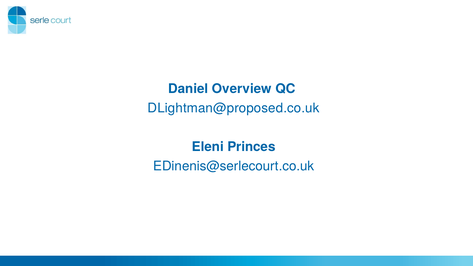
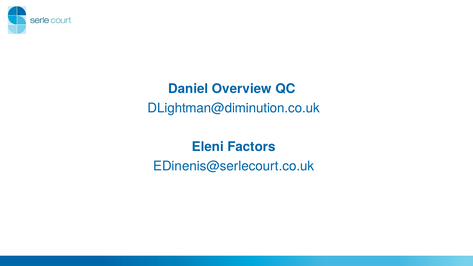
DLightman@proposed.co.uk: DLightman@proposed.co.uk -> DLightman@diminution.co.uk
Princes: Princes -> Factors
